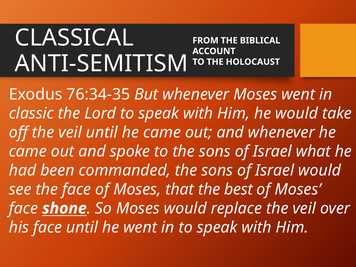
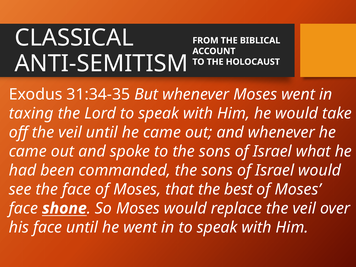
76:34-35: 76:34-35 -> 31:34-35
classic: classic -> taxing
